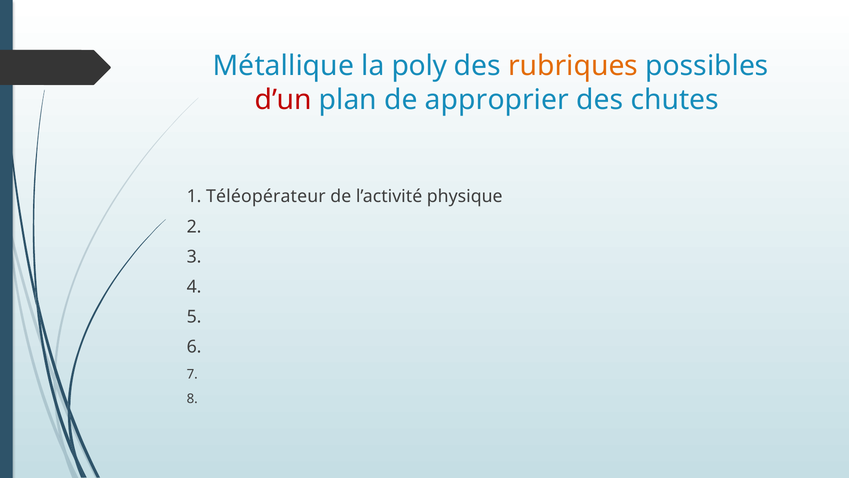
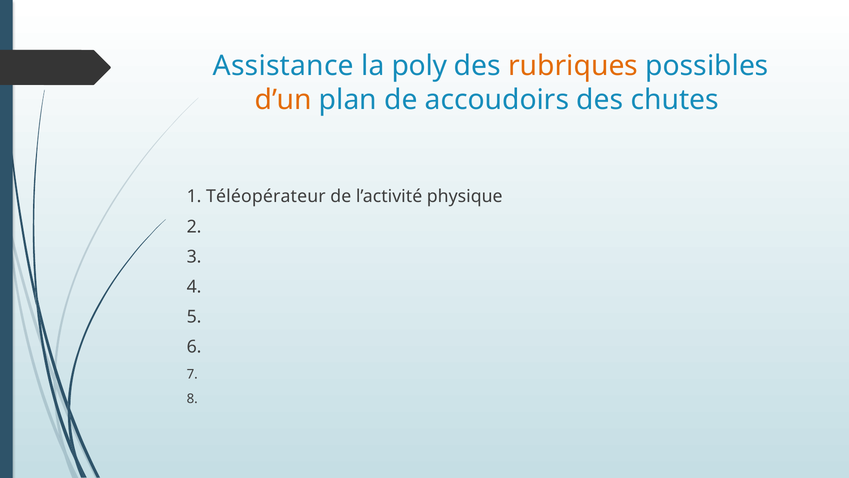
Métallique: Métallique -> Assistance
d’un colour: red -> orange
approprier: approprier -> accoudoirs
